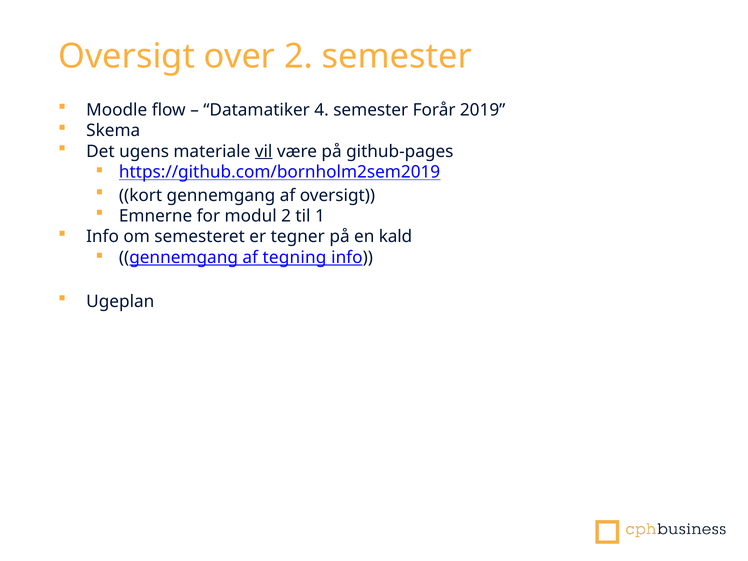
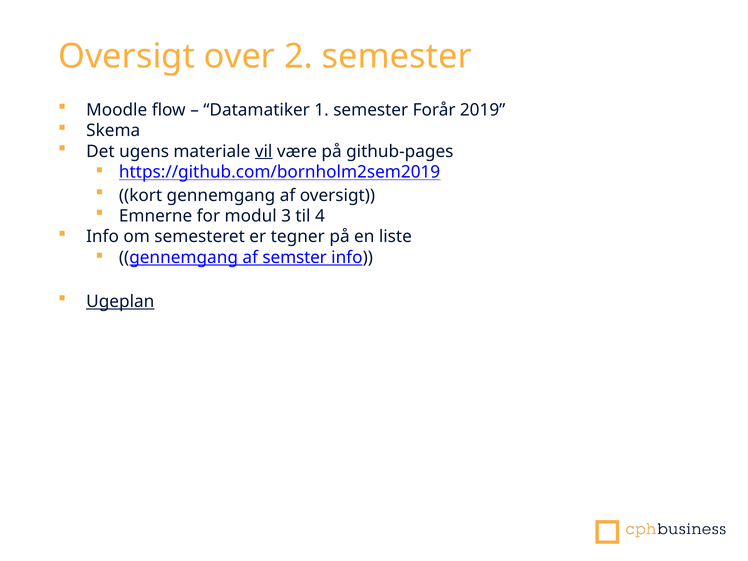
4: 4 -> 1
modul 2: 2 -> 3
1: 1 -> 4
kald: kald -> liste
tegning: tegning -> semster
Ugeplan underline: none -> present
